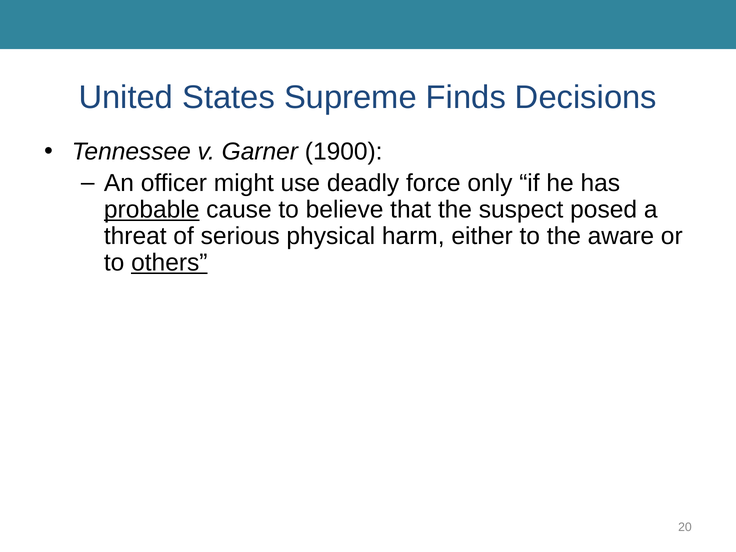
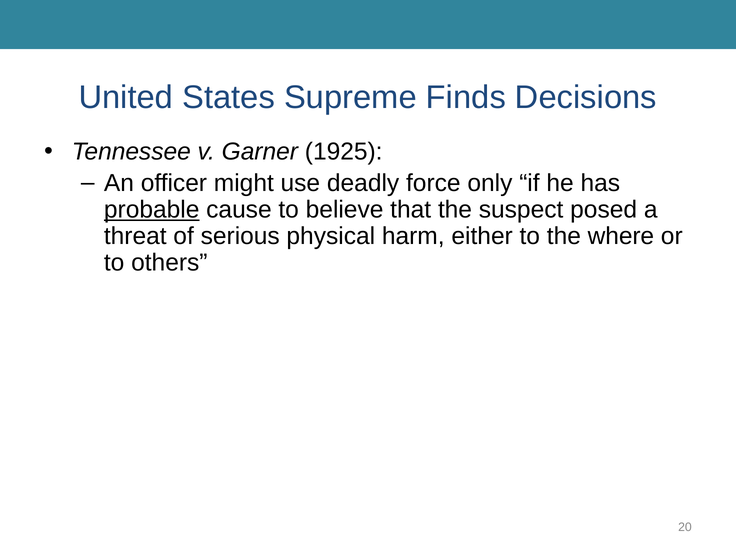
1900: 1900 -> 1925
aware: aware -> where
others underline: present -> none
